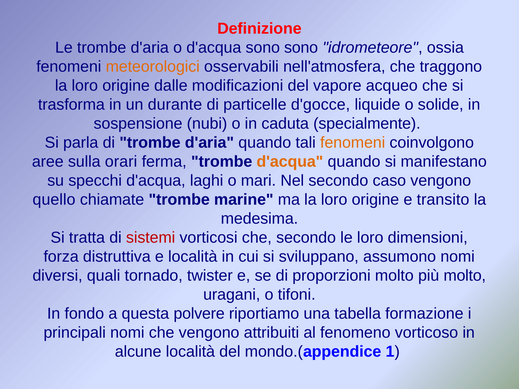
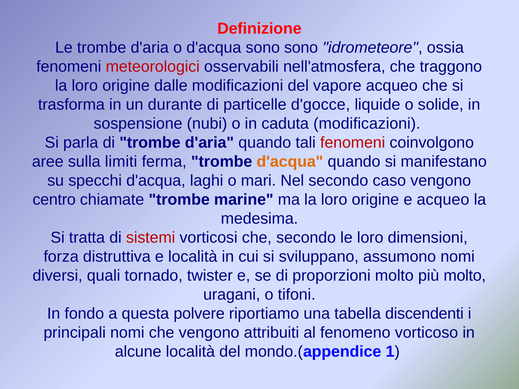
meteorologici colour: orange -> red
caduta specialmente: specialmente -> modificazioni
fenomeni at (353, 143) colour: orange -> red
orari: orari -> limiti
quello: quello -> centro
e transito: transito -> acqueo
formazione: formazione -> discendenti
